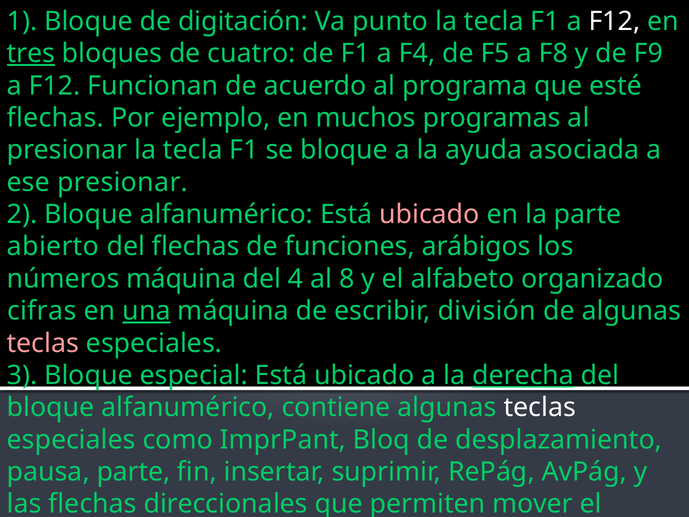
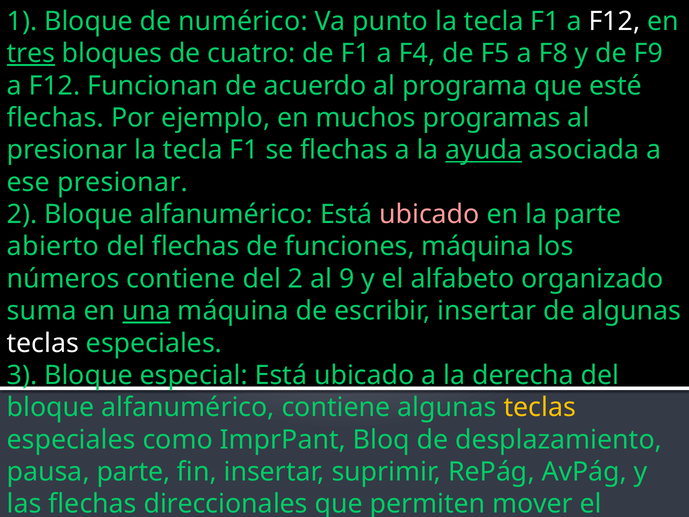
de digitación: digitación -> numérico
se bloque: bloque -> flechas
ayuda underline: none -> present
funciones arábigos: arábigos -> máquina
números máquina: máquina -> contiene
del 4: 4 -> 2
8: 8 -> 9
cifras at (42, 311): cifras -> suma
escribir división: división -> insertar
teclas at (43, 343) colour: pink -> white
derecha at (523, 375) underline: present -> none
teclas at (540, 407) colour: white -> yellow
